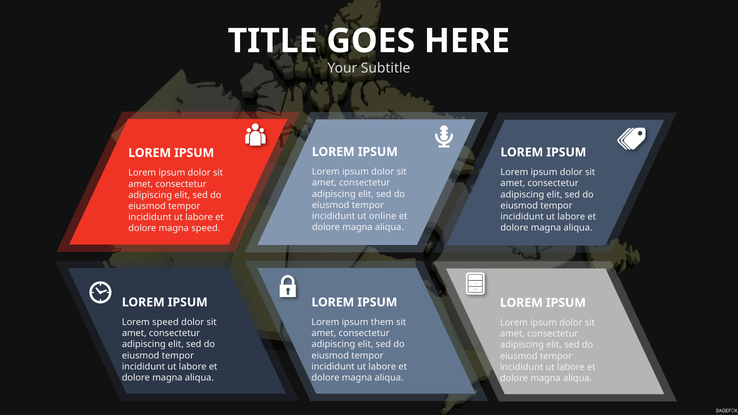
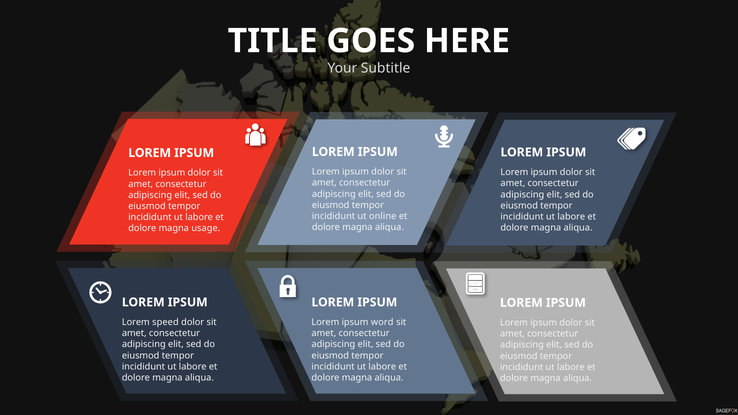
magna speed: speed -> usage
them: them -> word
